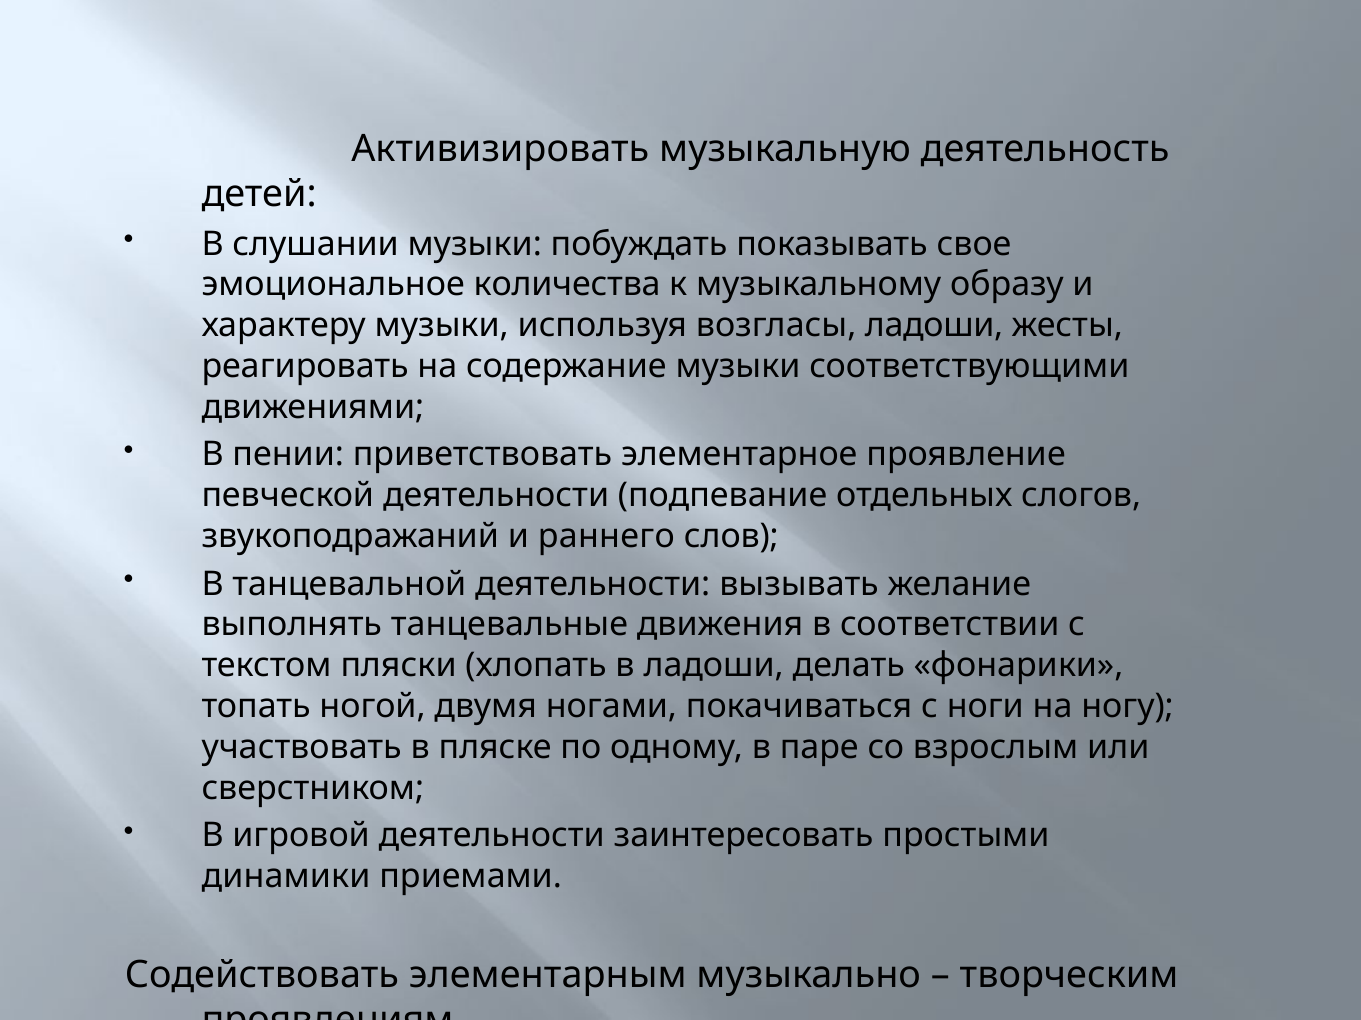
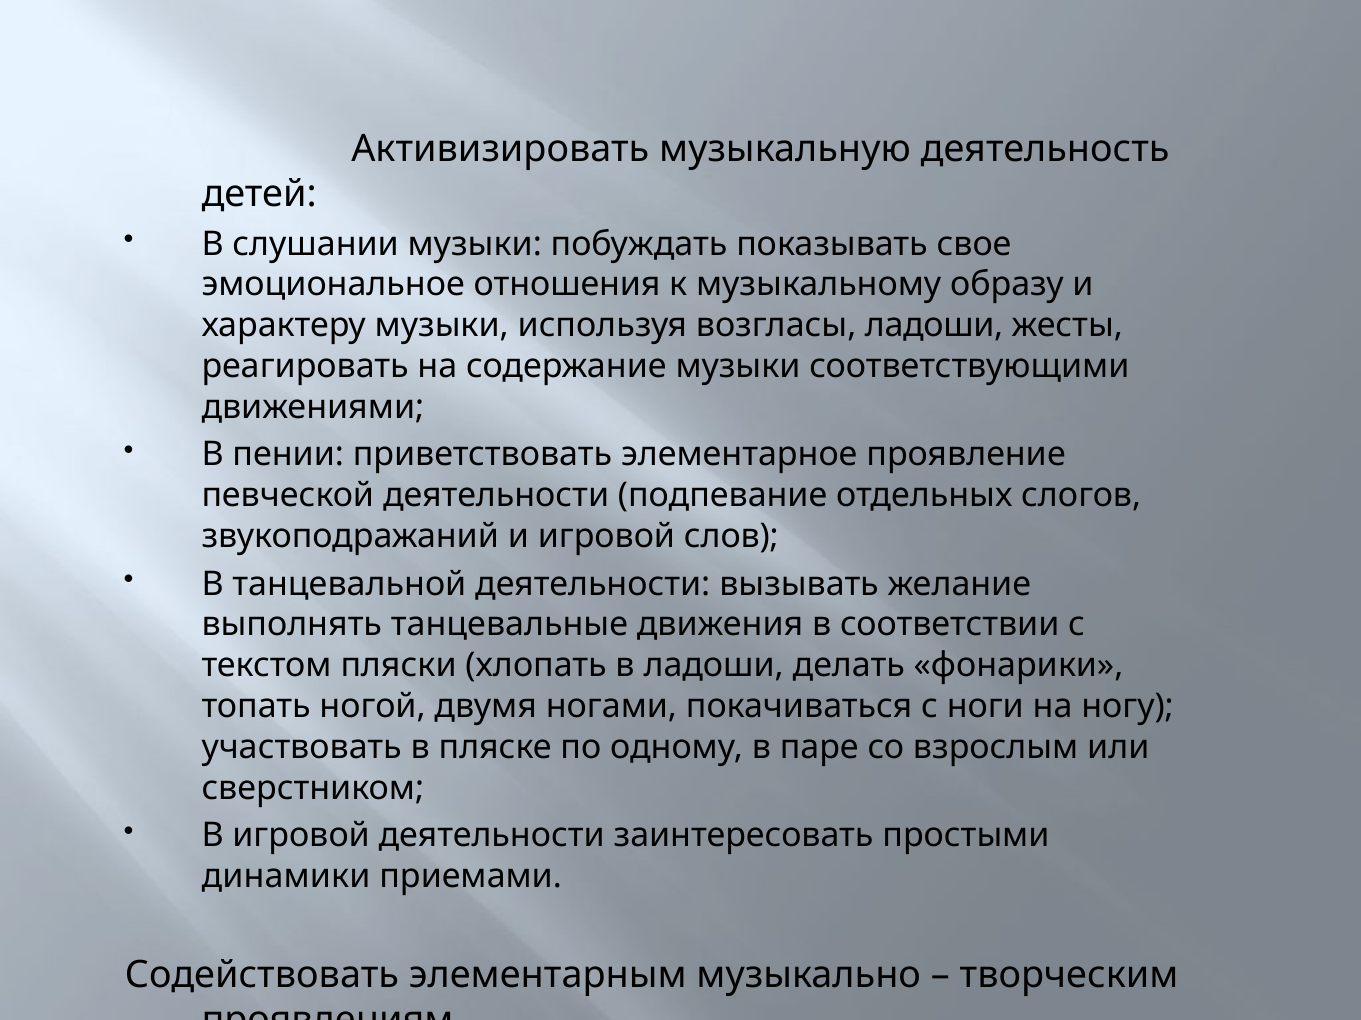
количества: количества -> отношения
и раннего: раннего -> игровой
